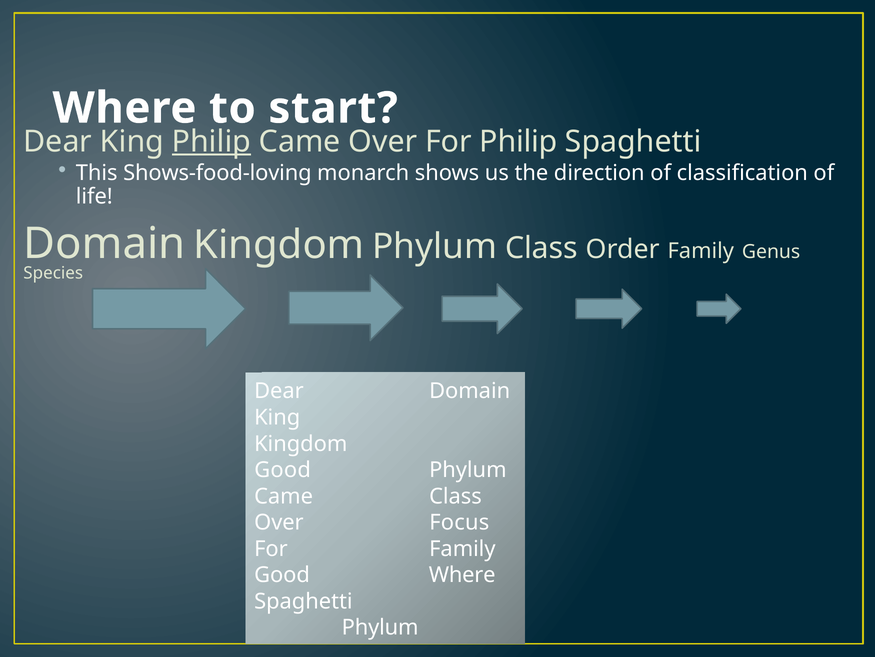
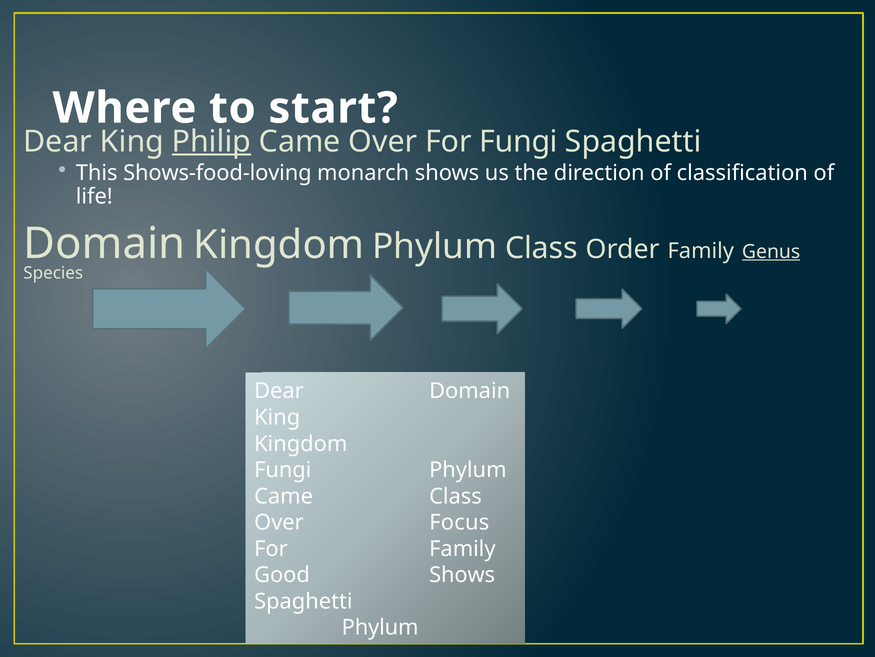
For Philip: Philip -> Fungi
Genus underline: none -> present
Good at (283, 470): Good -> Fungi
Good Where: Where -> Shows
